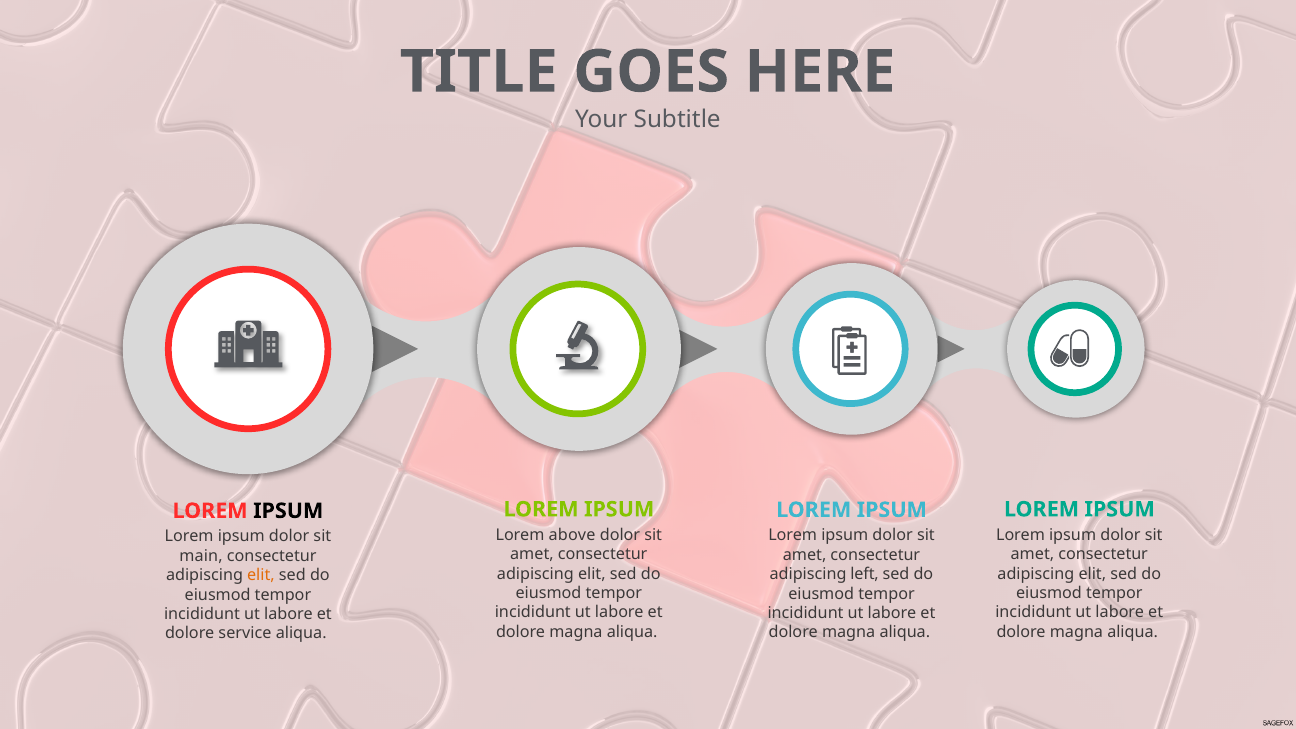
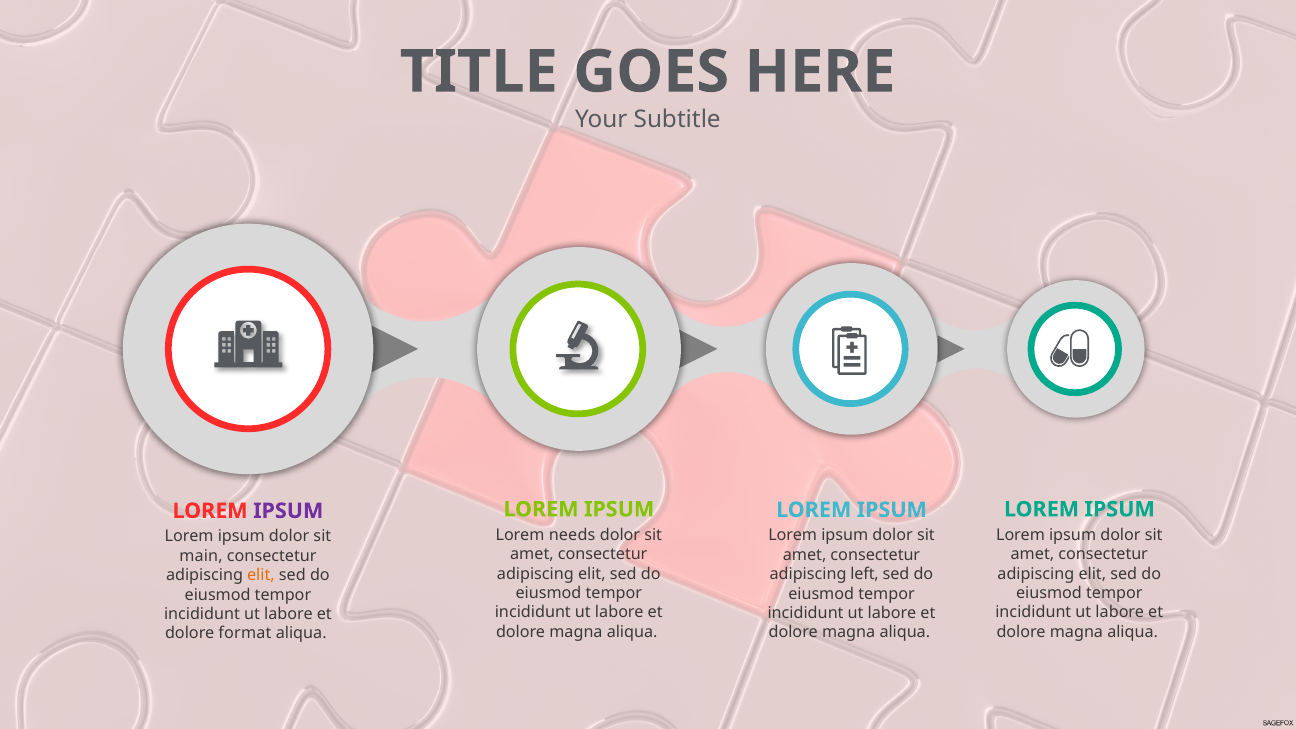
IPSUM at (288, 511) colour: black -> purple
above: above -> needs
service: service -> format
